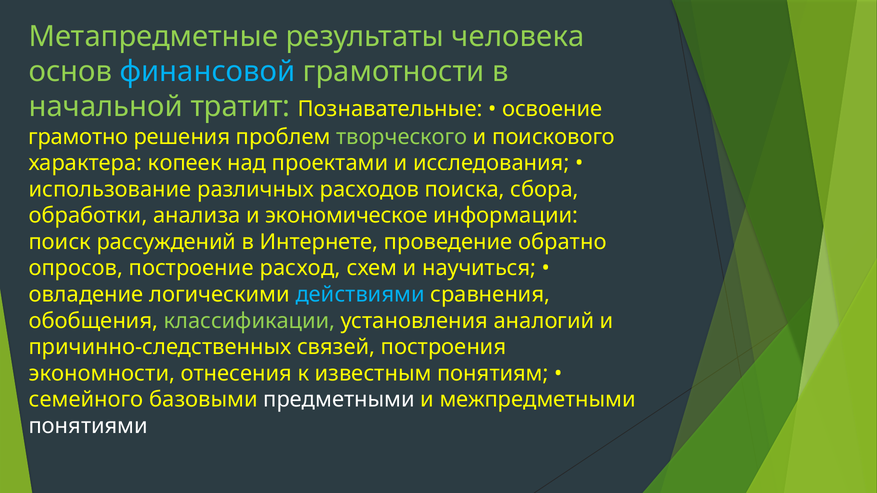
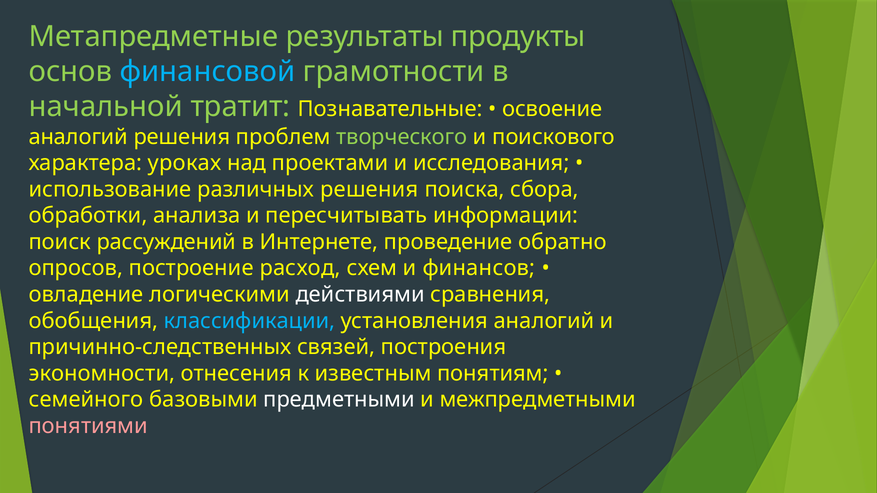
человека: человека -> продукты
грамотно at (78, 137): грамотно -> аналогий
копеек: копеек -> уроках
различных расходов: расходов -> решения
экономическое: экономическое -> пересчитывать
научиться: научиться -> финансов
действиями colour: light blue -> white
классификации colour: light green -> light blue
понятиями colour: white -> pink
